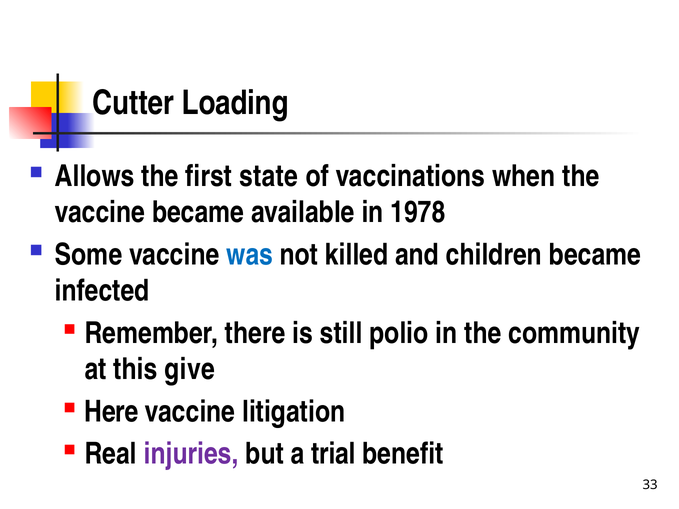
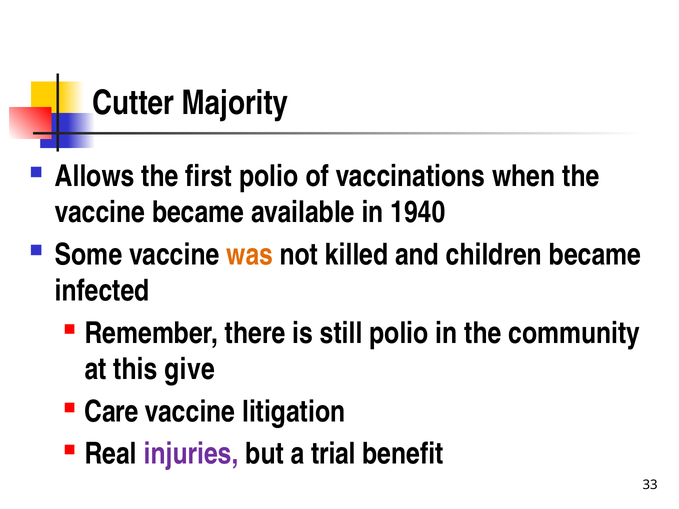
Loading: Loading -> Majority
first state: state -> polio
1978: 1978 -> 1940
was colour: blue -> orange
Here: Here -> Care
